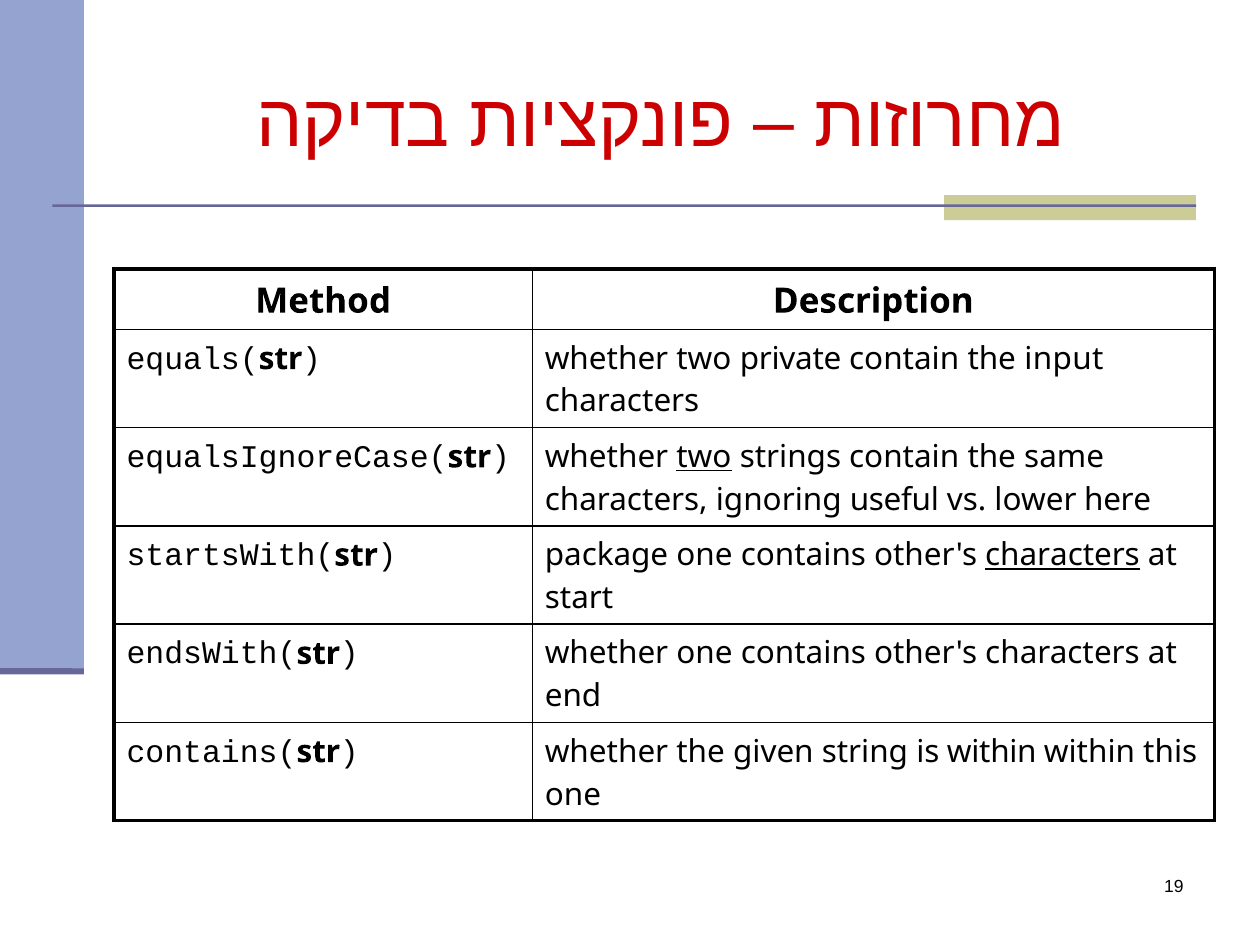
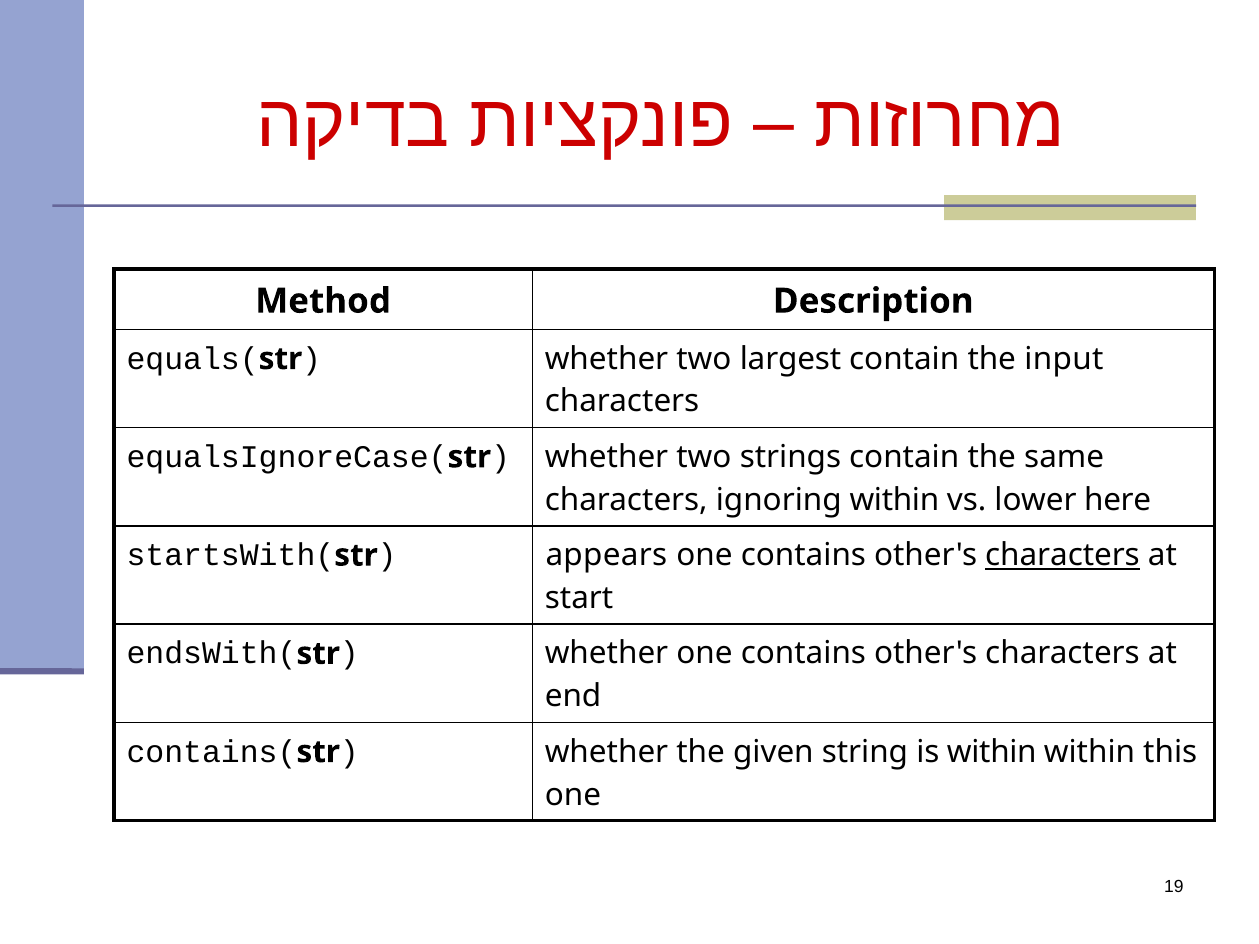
private: private -> largest
two at (704, 457) underline: present -> none
ignoring useful: useful -> within
package: package -> appears
